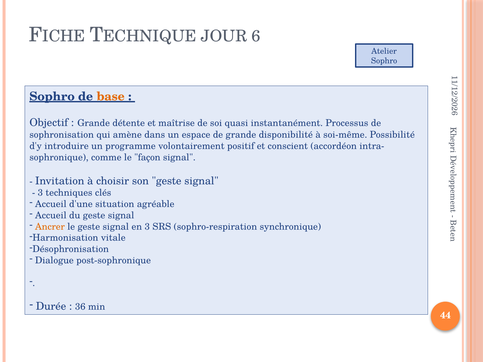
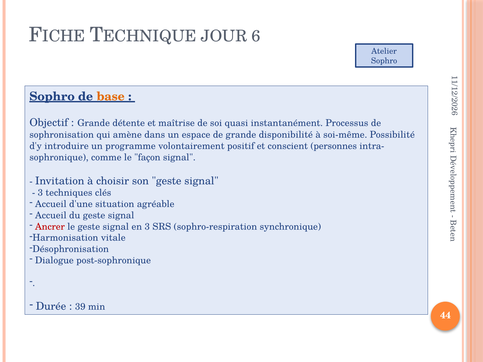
accordéon: accordéon -> personnes
Ancrer colour: orange -> red
36: 36 -> 39
